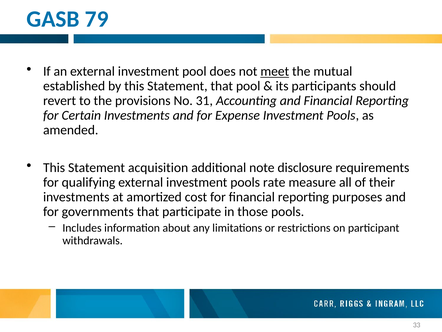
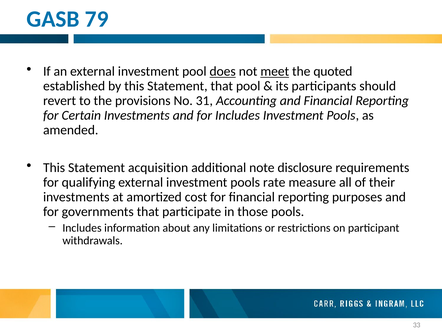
does underline: none -> present
mutual: mutual -> quoted
for Expense: Expense -> Includes
